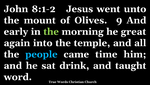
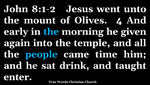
9: 9 -> 4
the at (51, 31) colour: light green -> light blue
great: great -> given
word: word -> enter
